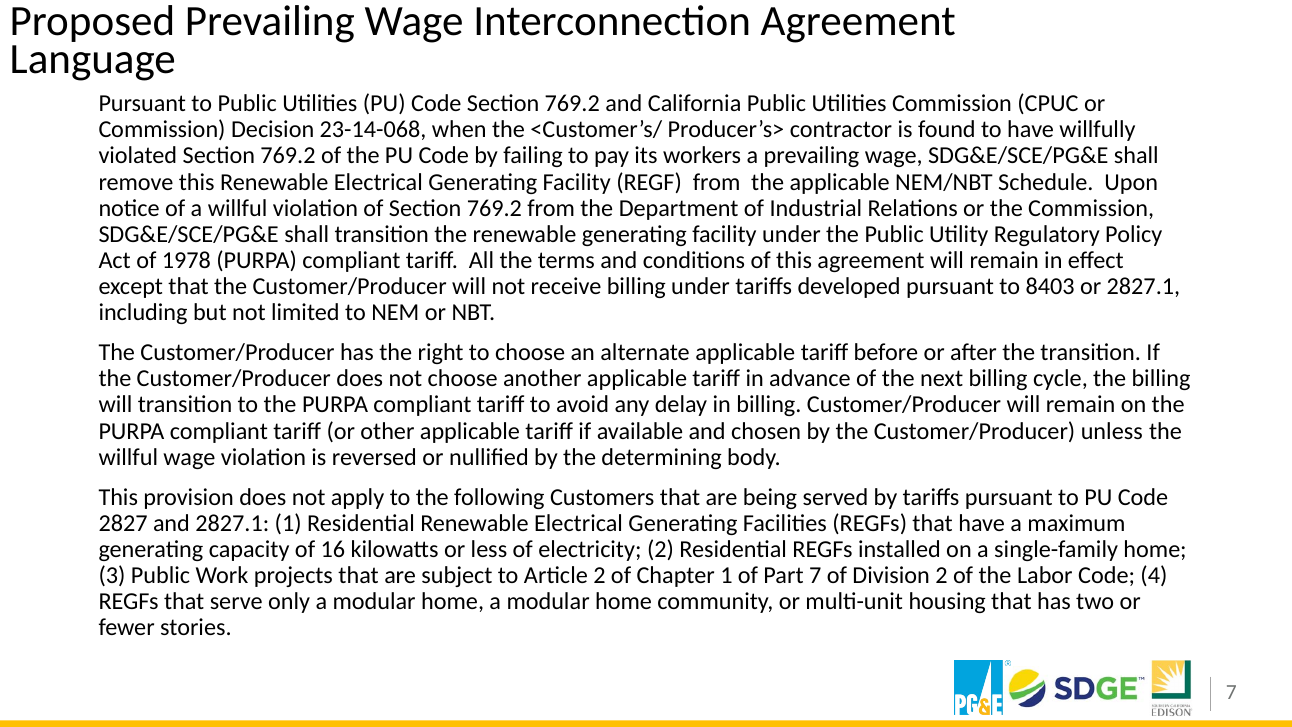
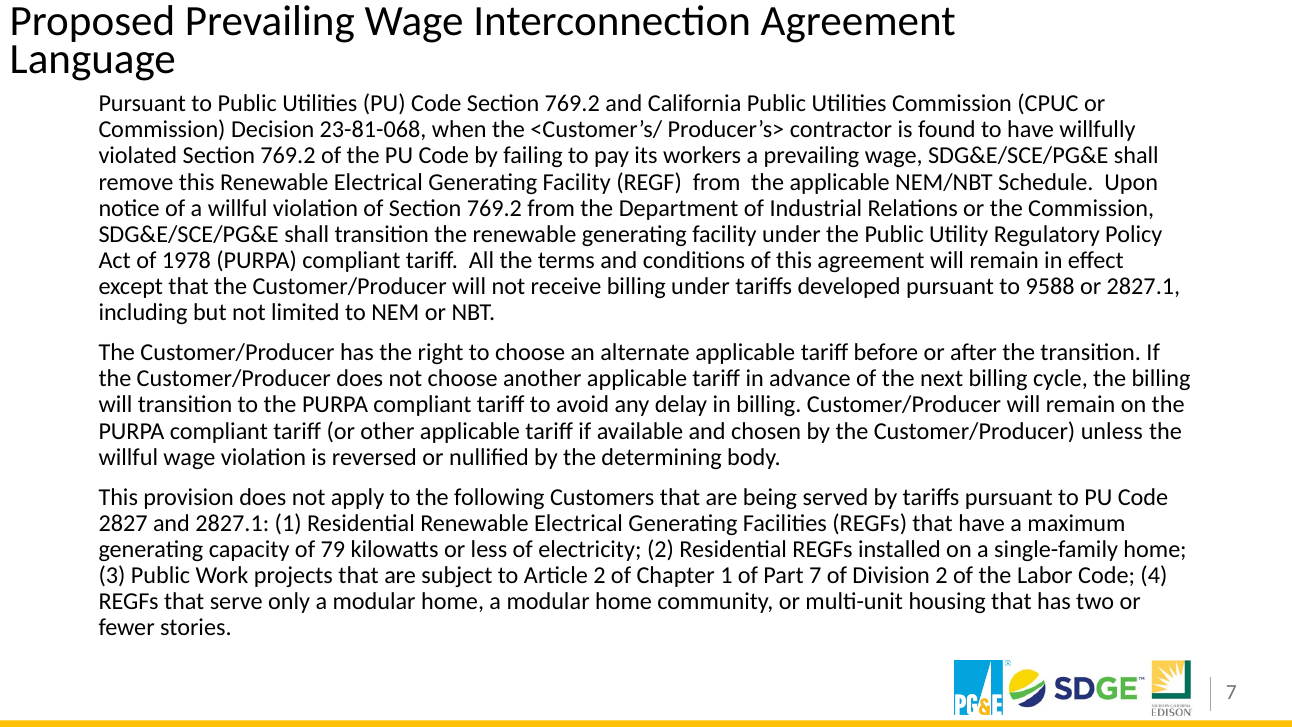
23-14-068: 23-14-068 -> 23-81-068
8403: 8403 -> 9588
16: 16 -> 79
